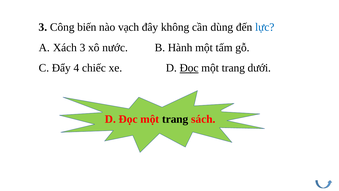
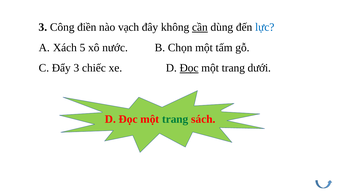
biến: biến -> điền
cần underline: none -> present
Xách 3: 3 -> 5
Hành: Hành -> Chọn
Đẩy 4: 4 -> 3
trang at (175, 119) colour: black -> green
